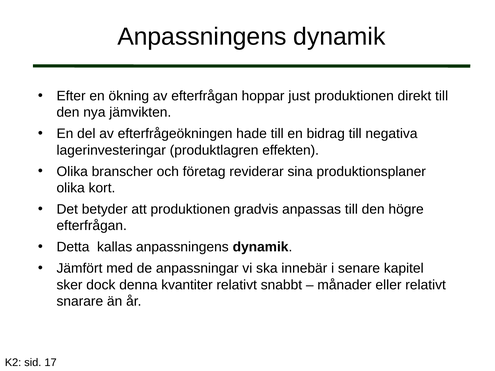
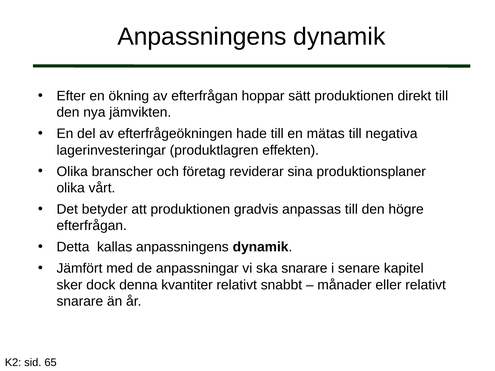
just: just -> sätt
bidrag: bidrag -> mätas
kort: kort -> vårt
ska innebär: innebär -> snarare
17: 17 -> 65
